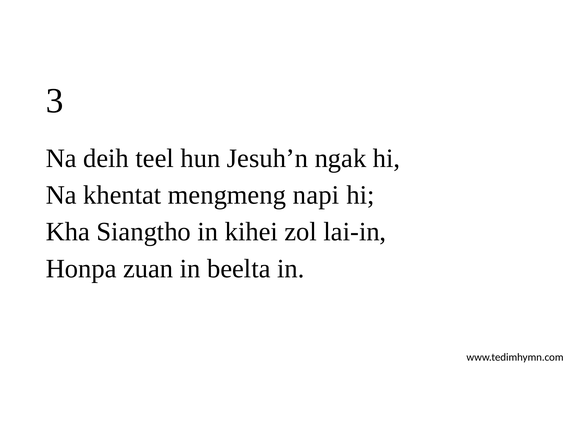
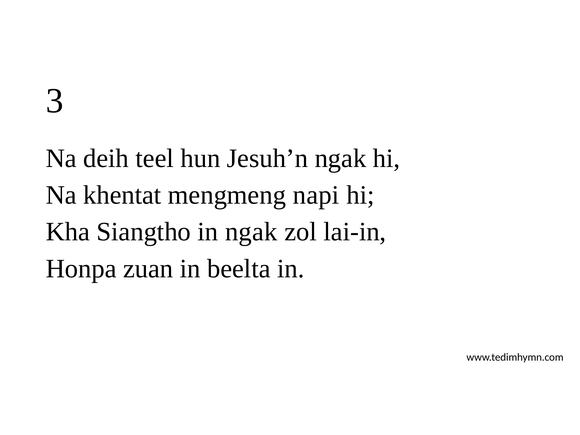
in kihei: kihei -> ngak
